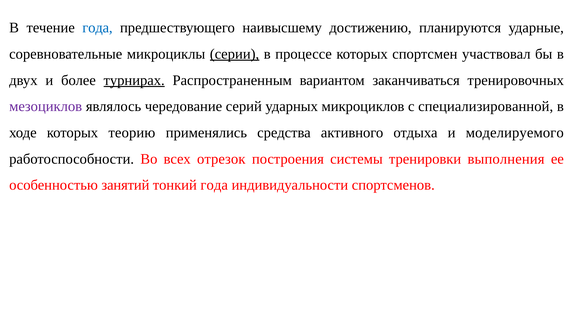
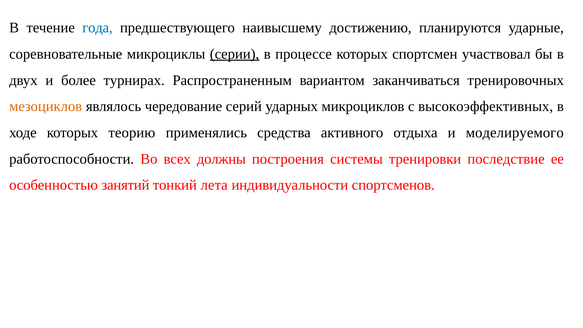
турнирах underline: present -> none
мезоциклов colour: purple -> orange
специализированной: специализированной -> высокоэффективных
отрезок: отрезок -> должны
выполнения: выполнения -> последствие
тонкий года: года -> лета
